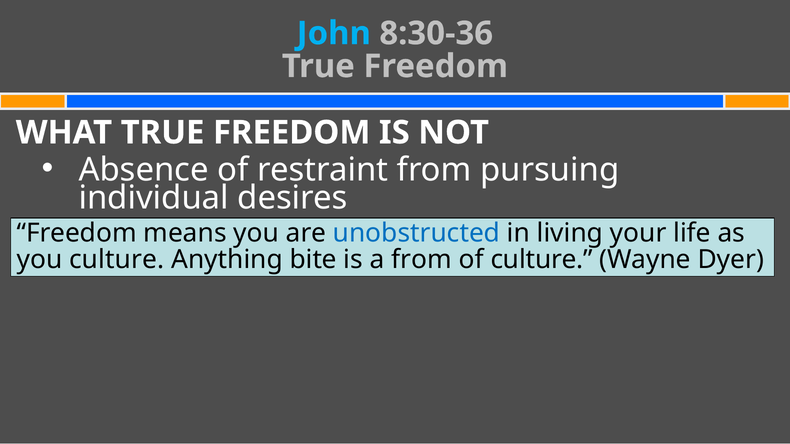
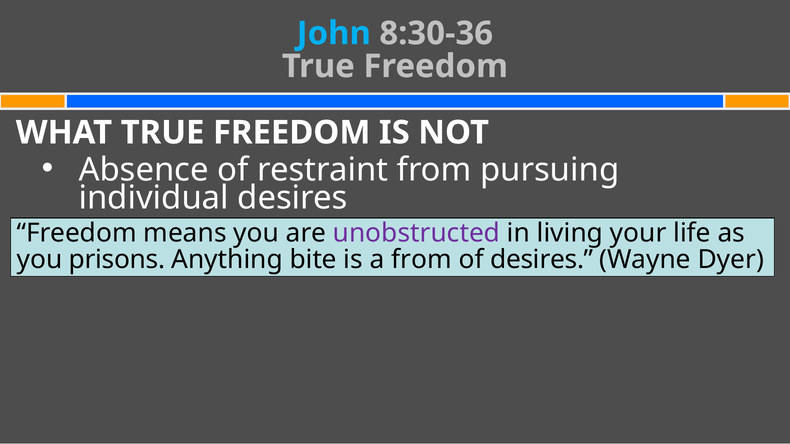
unobstructed colour: blue -> purple
you culture: culture -> prisons
of culture: culture -> desires
